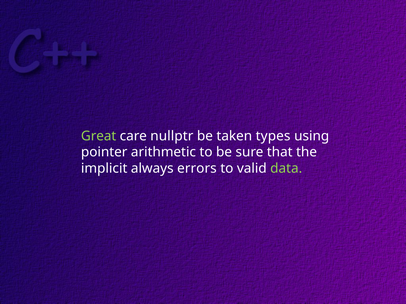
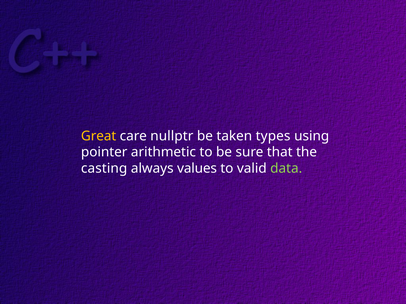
Great colour: light green -> yellow
implicit: implicit -> casting
errors: errors -> values
